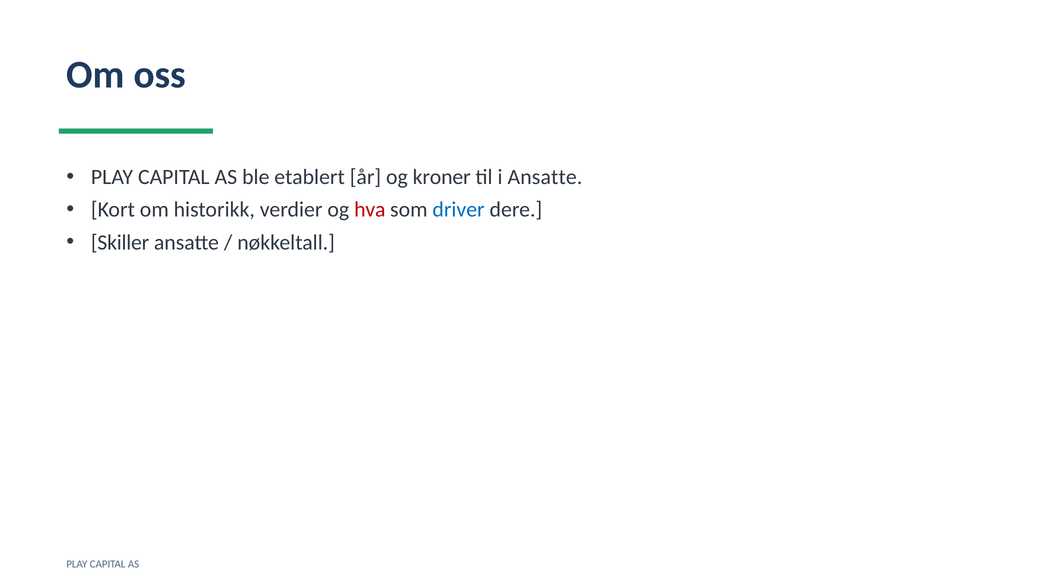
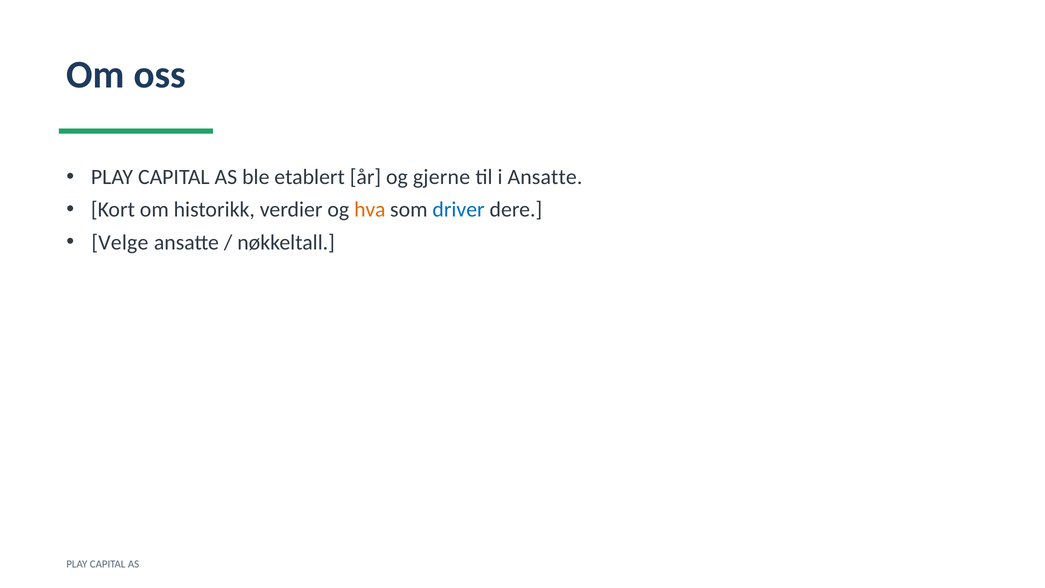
kroner: kroner -> gjerne
hva colour: red -> orange
Skiller: Skiller -> Velge
